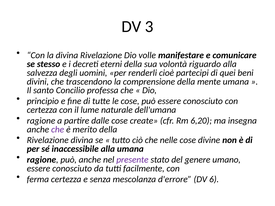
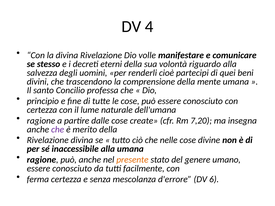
3: 3 -> 4
6,20: 6,20 -> 7,20
presente colour: purple -> orange
